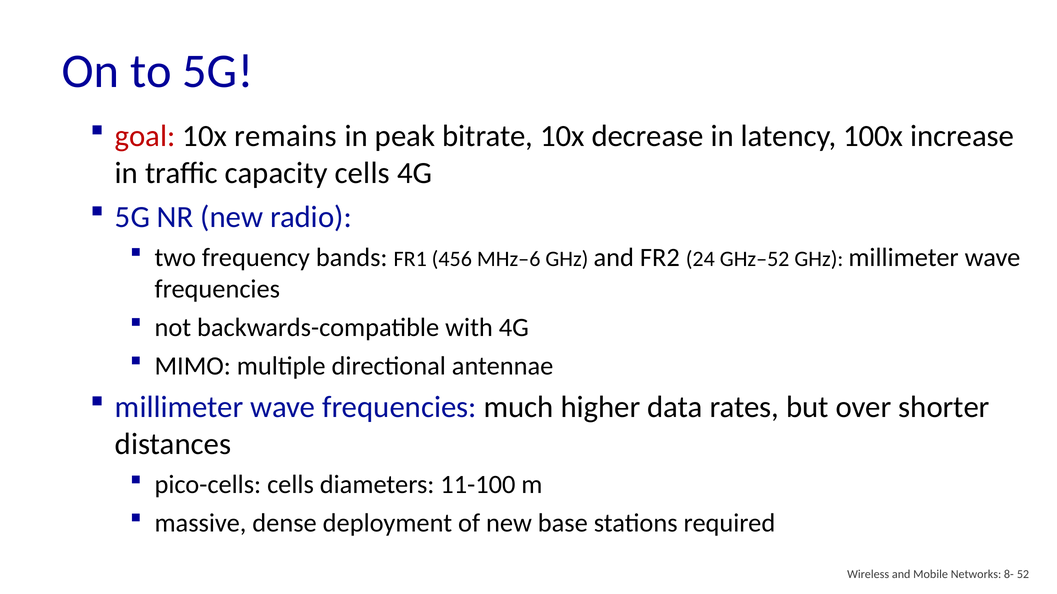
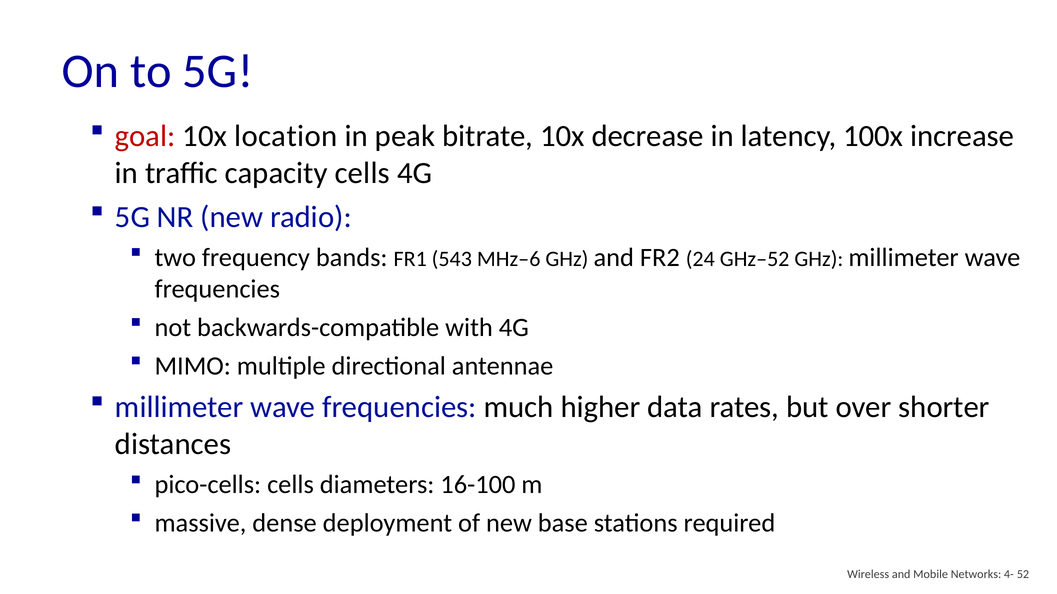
remains: remains -> location
456: 456 -> 543
11-100: 11-100 -> 16-100
8-: 8- -> 4-
